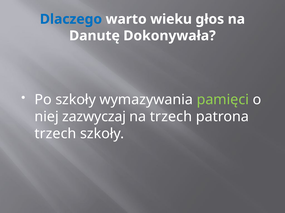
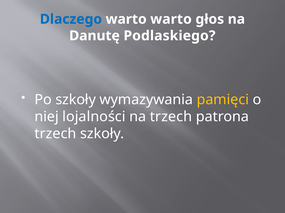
warto wieku: wieku -> warto
Dokonywała: Dokonywała -> Podlaskiego
pamięci colour: light green -> yellow
zazwyczaj: zazwyczaj -> lojalności
